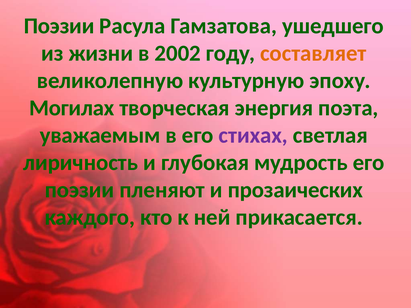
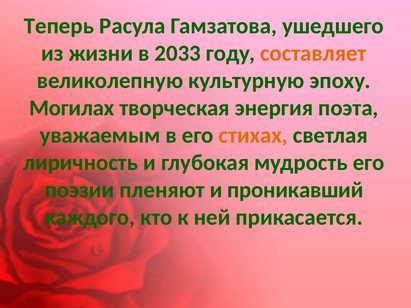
Поэзии at (59, 26): Поэзии -> Теперь
2002: 2002 -> 2033
стихах colour: purple -> orange
прозаических: прозаических -> проникавший
